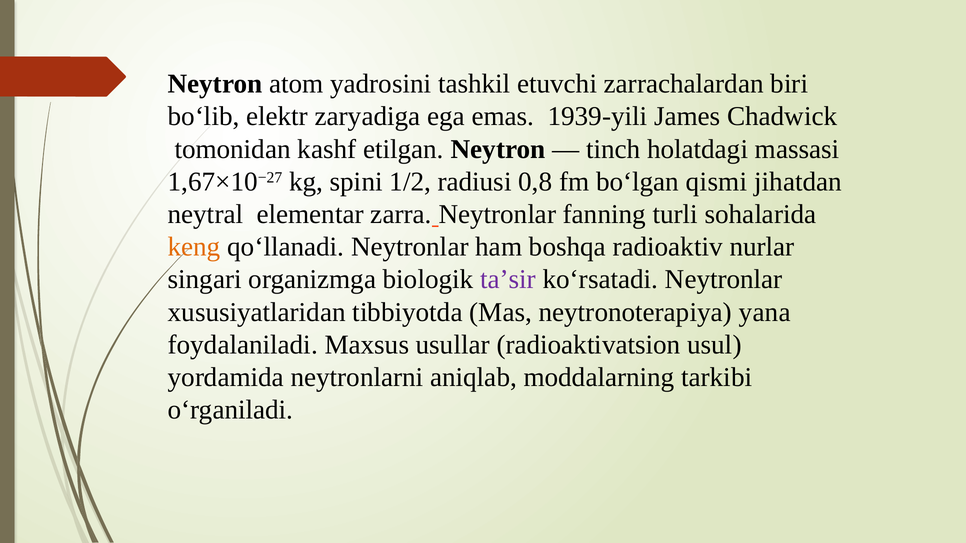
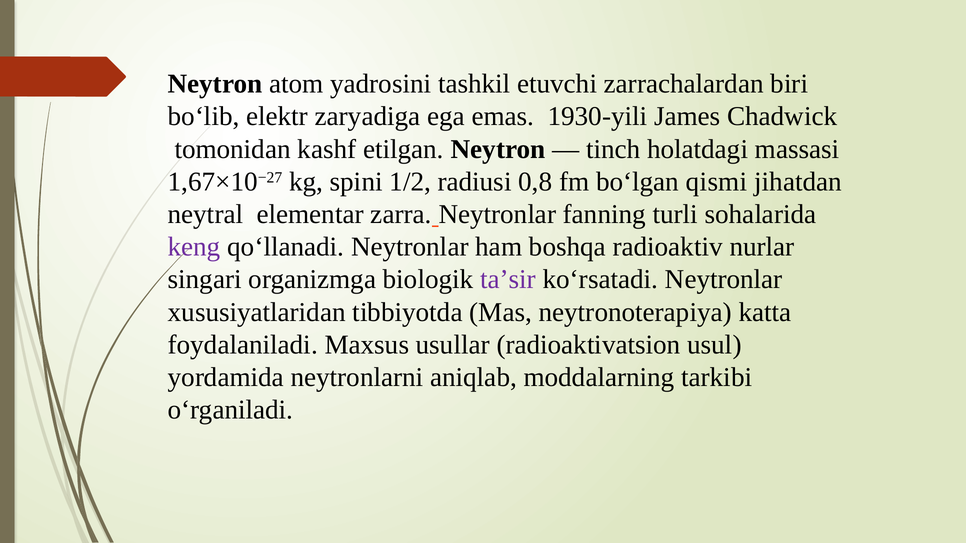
1939-yili: 1939-yili -> 1930-yili
keng colour: orange -> purple
yana: yana -> katta
